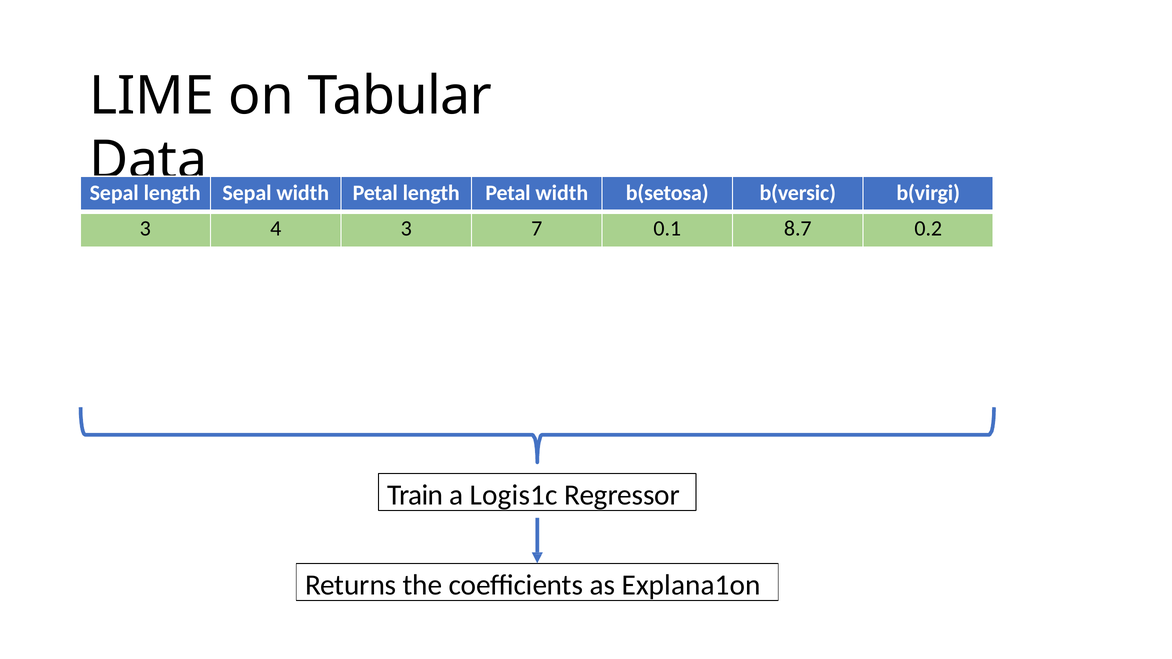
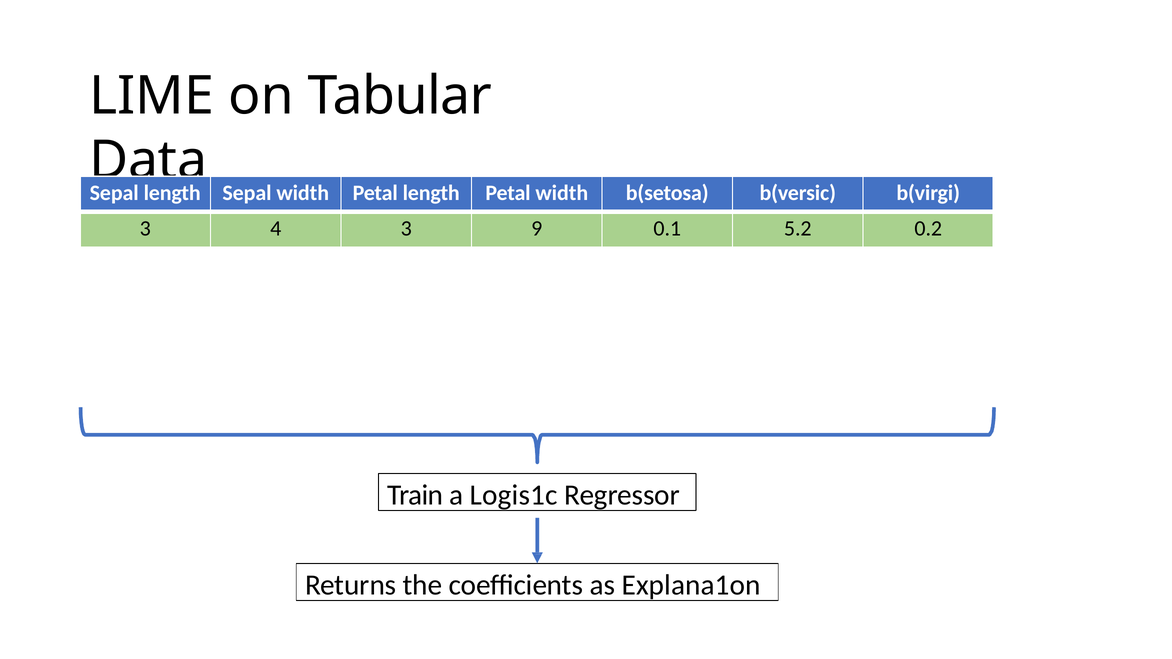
3 7: 7 -> 9
8.7: 8.7 -> 5.2
